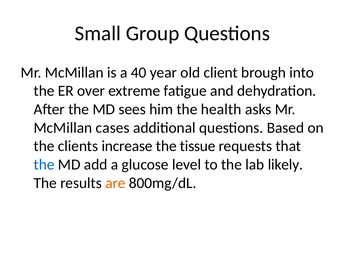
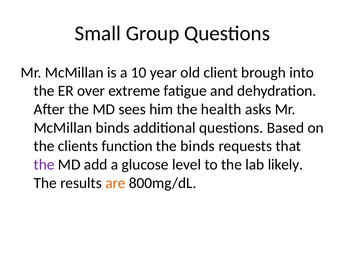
40: 40 -> 10
McMillan cases: cases -> binds
increase: increase -> function
the tissue: tissue -> binds
the at (44, 164) colour: blue -> purple
